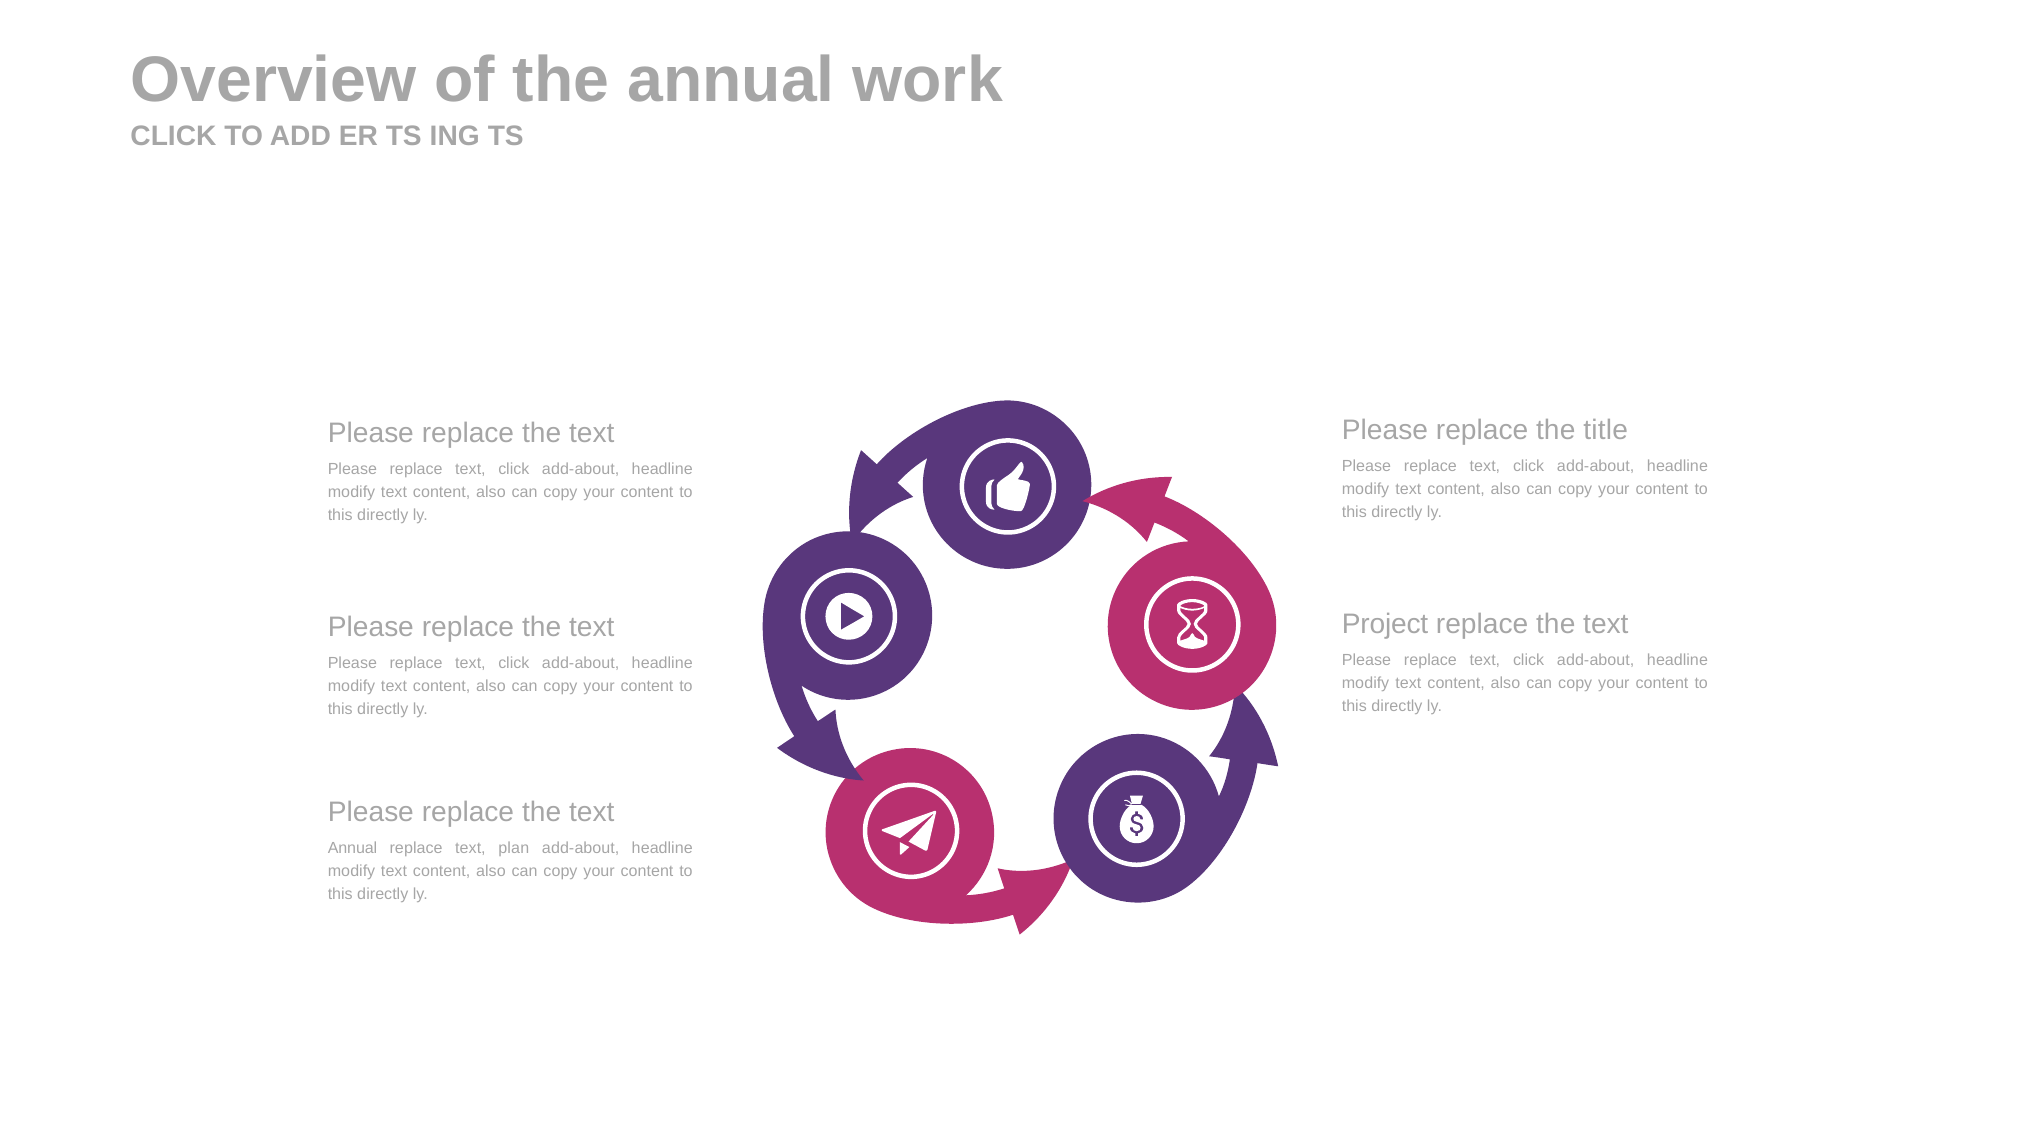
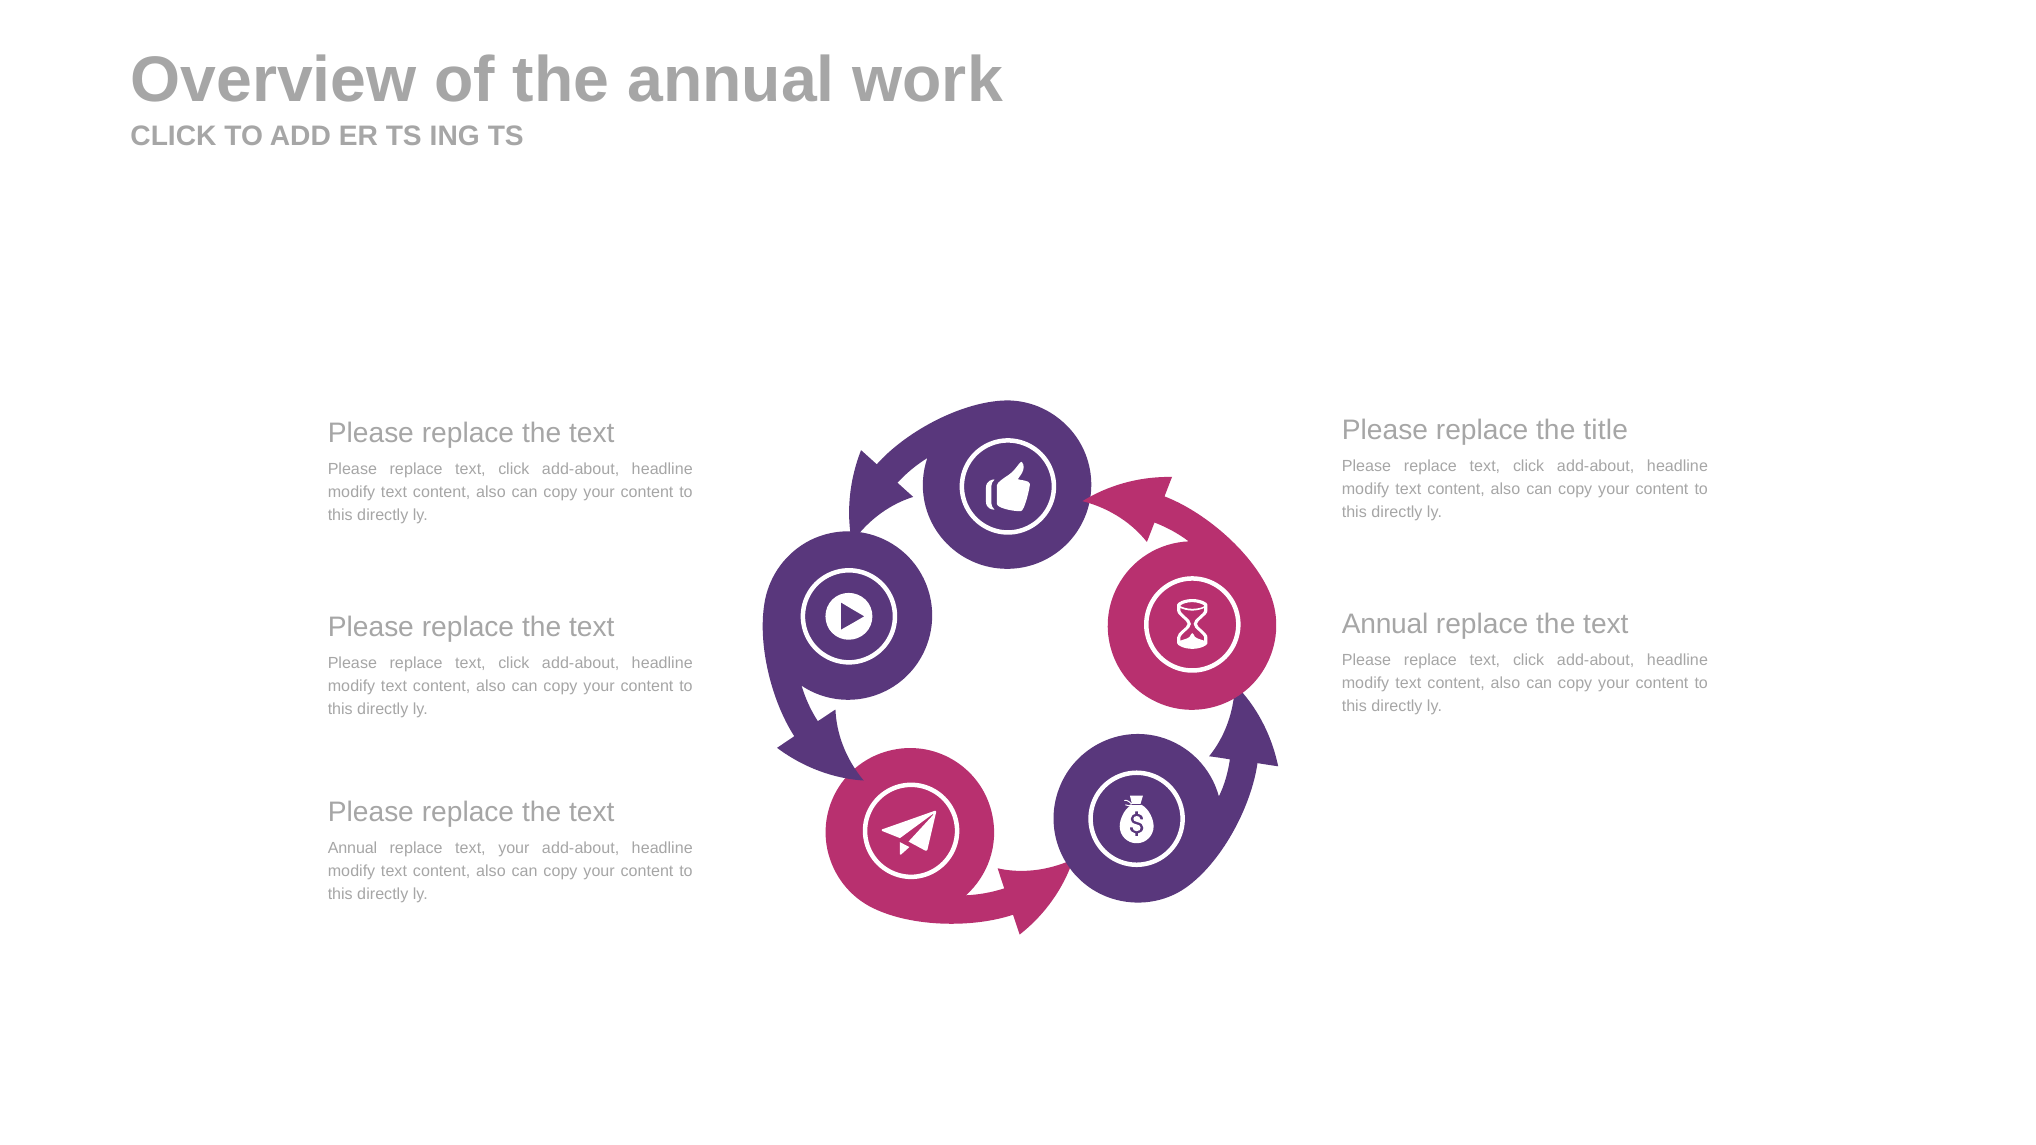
Project at (1385, 624): Project -> Annual
text plan: plan -> your
